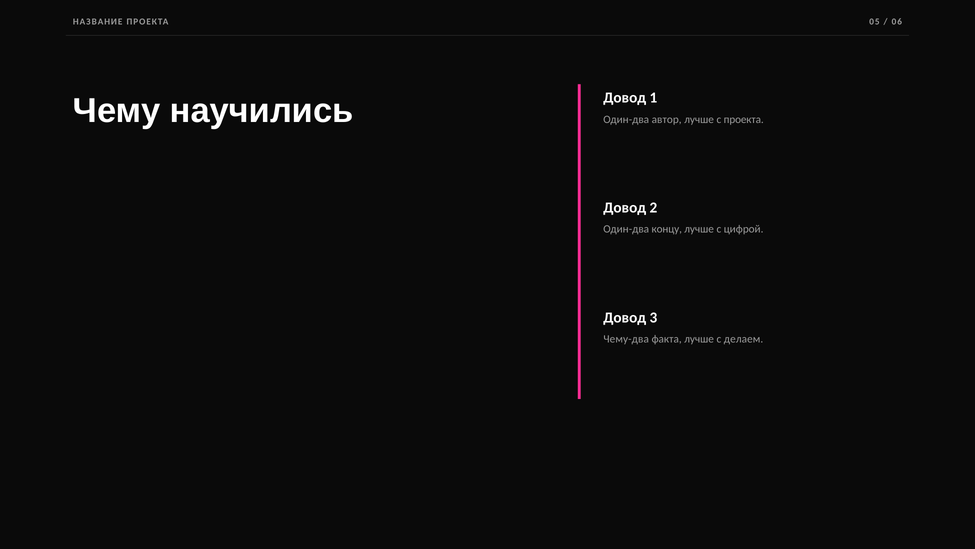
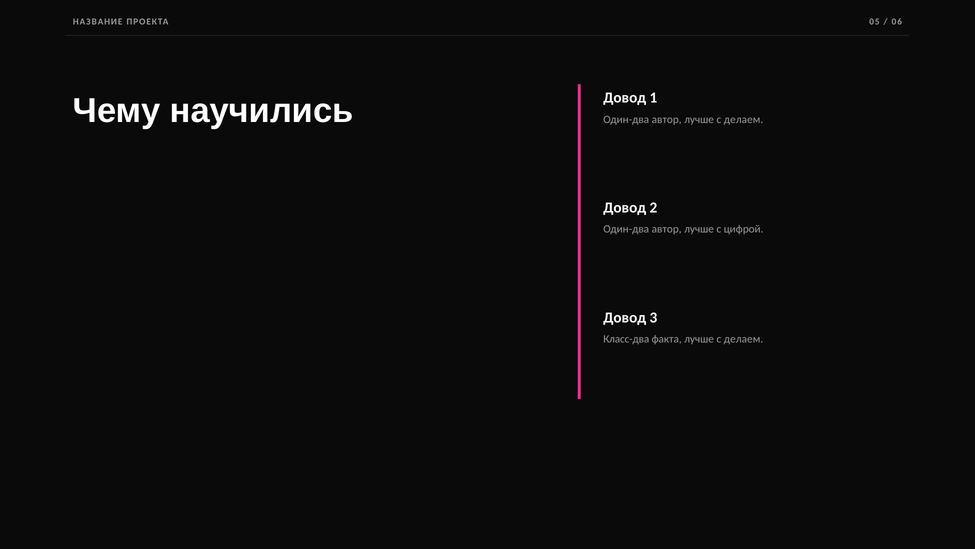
проекта at (744, 119): проекта -> делаем
концу at (667, 229): концу -> автор
Чему-два: Чему-два -> Класс-два
